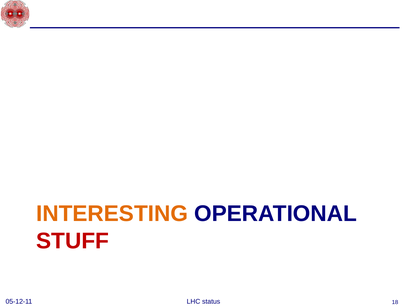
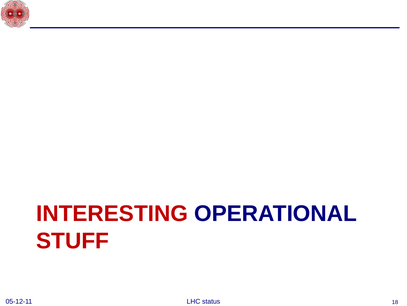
INTERESTING colour: orange -> red
